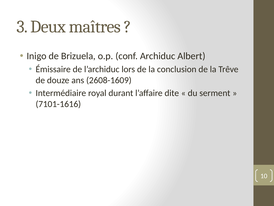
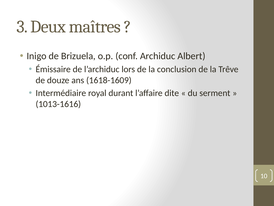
2608-1609: 2608-1609 -> 1618-1609
7101-1616: 7101-1616 -> 1013-1616
